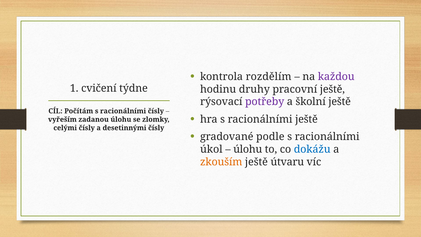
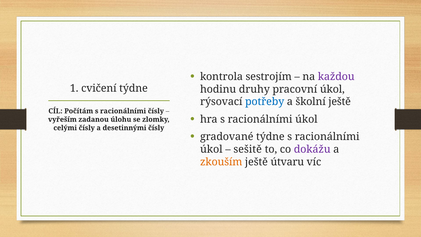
rozdělím: rozdělím -> sestrojím
pracovní ještě: ještě -> úkol
potřeby colour: purple -> blue
hra s racionálními ještě: ještě -> úkol
gradované podle: podle -> týdne
úlohu at (248, 149): úlohu -> sešitě
dokážu colour: blue -> purple
